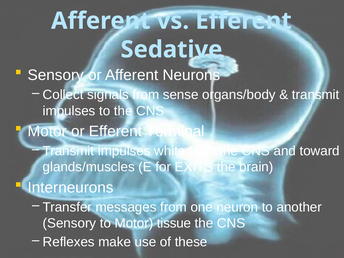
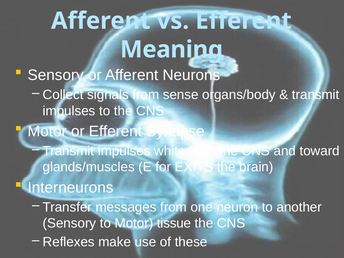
Sedative: Sedative -> Meaning
Terminal: Terminal -> Synapse
